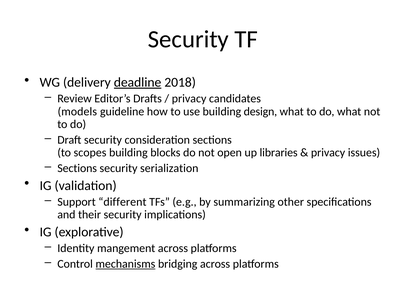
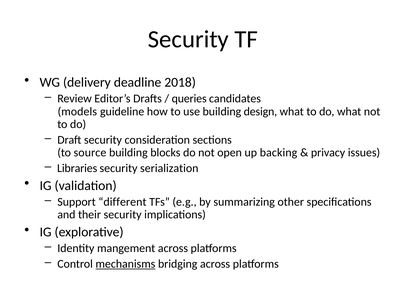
deadline underline: present -> none
privacy at (189, 98): privacy -> queries
scopes: scopes -> source
libraries: libraries -> backing
Sections at (77, 168): Sections -> Libraries
